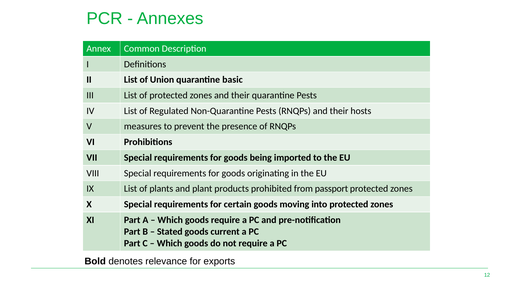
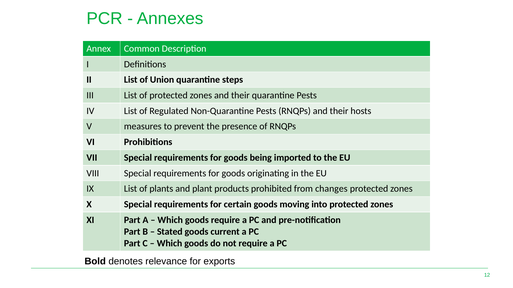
basic: basic -> steps
passport: passport -> changes
